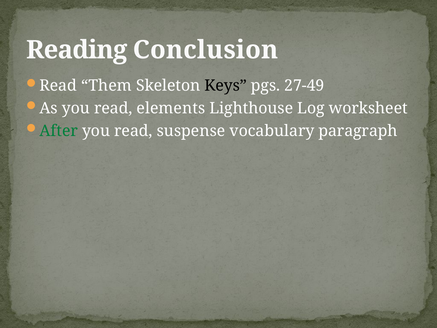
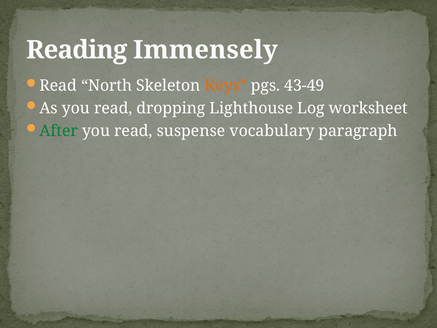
Conclusion: Conclusion -> Immensely
Them: Them -> North
Keys colour: black -> orange
27-49: 27-49 -> 43-49
elements: elements -> dropping
